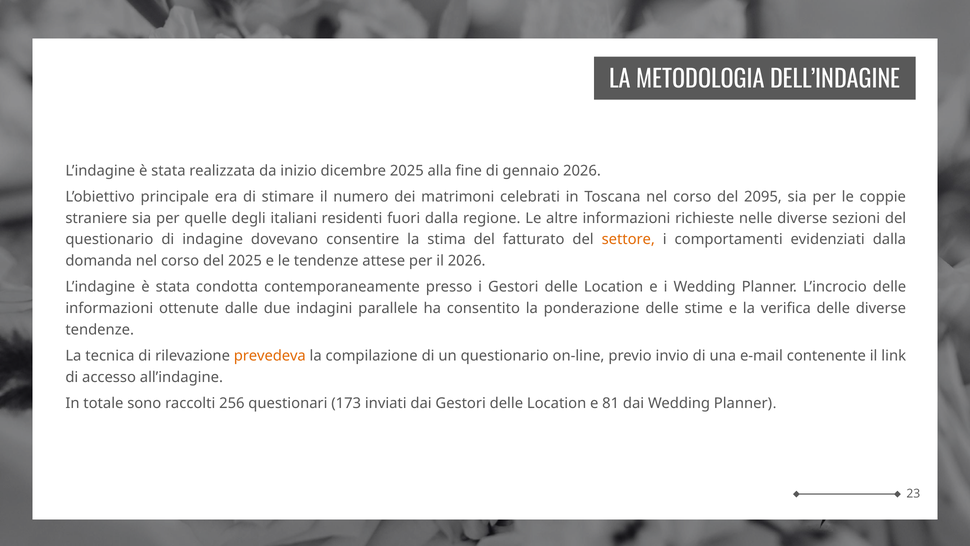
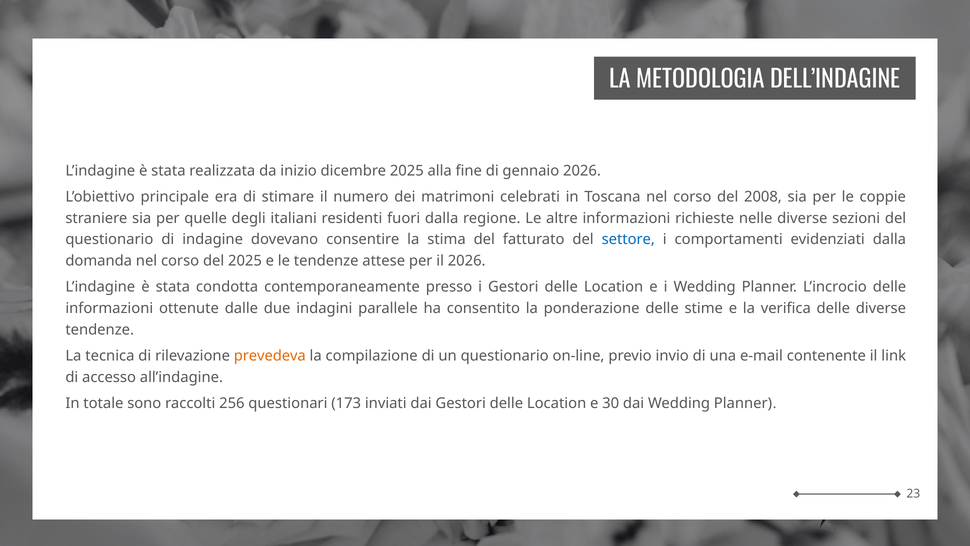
2095: 2095 -> 2008
settore colour: orange -> blue
81: 81 -> 30
